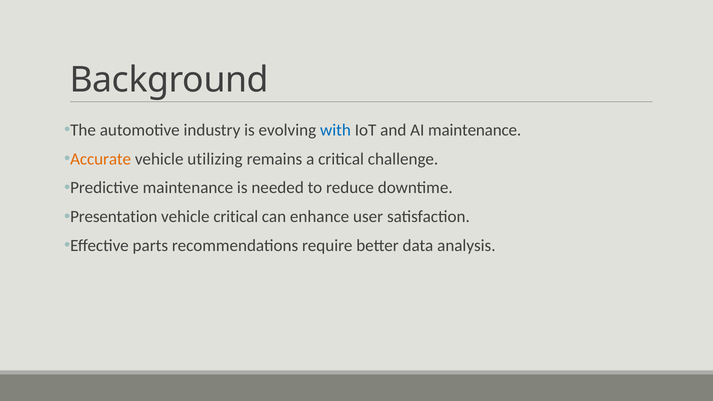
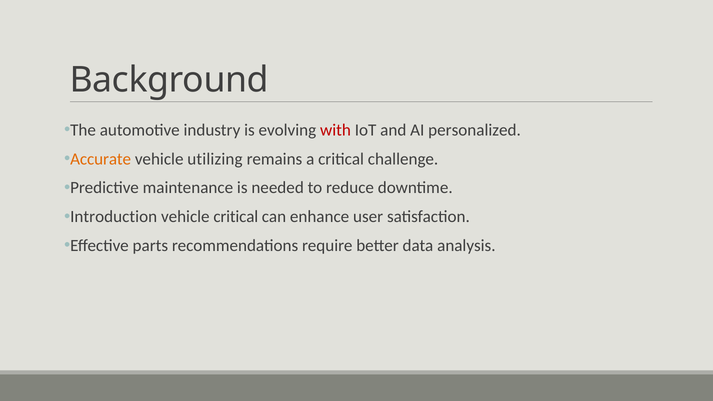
with colour: blue -> red
AI maintenance: maintenance -> personalized
Presentation: Presentation -> Introduction
